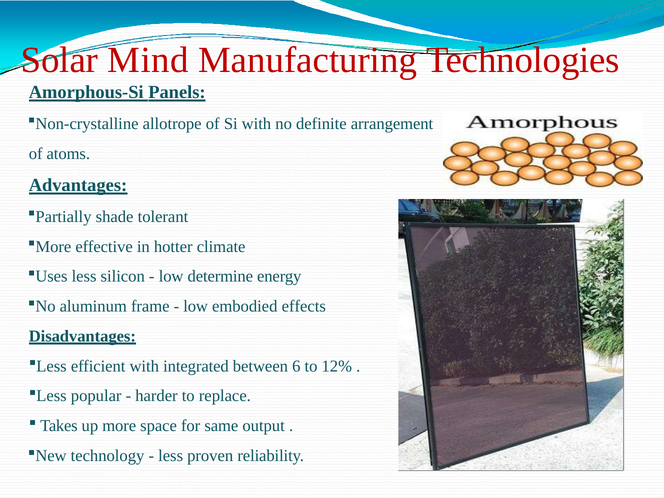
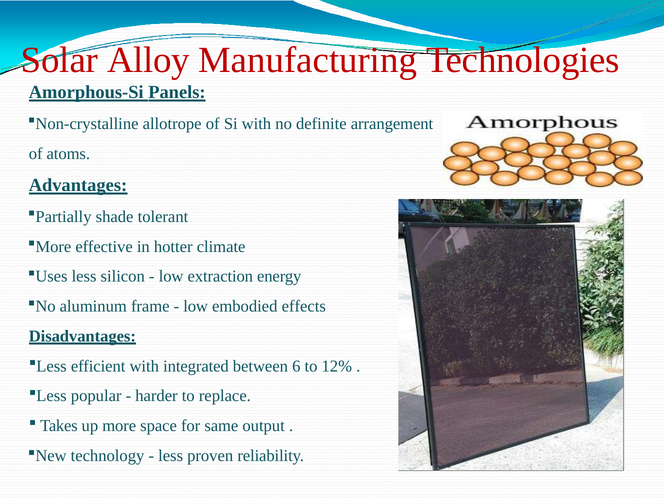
Mind: Mind -> Alloy
determine: determine -> extraction
